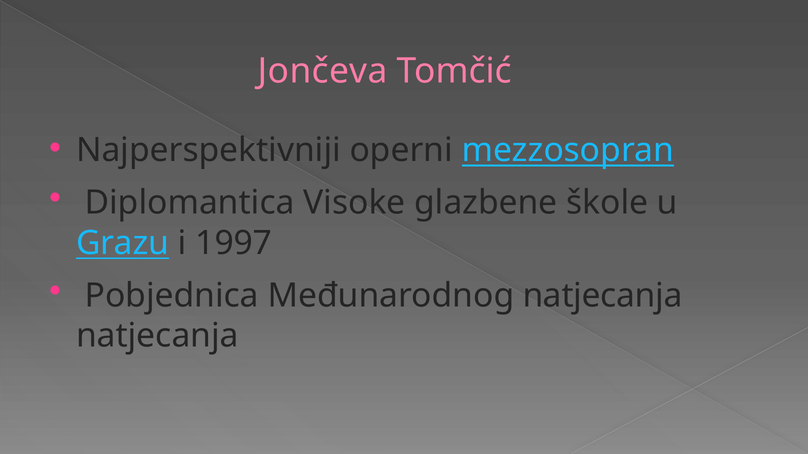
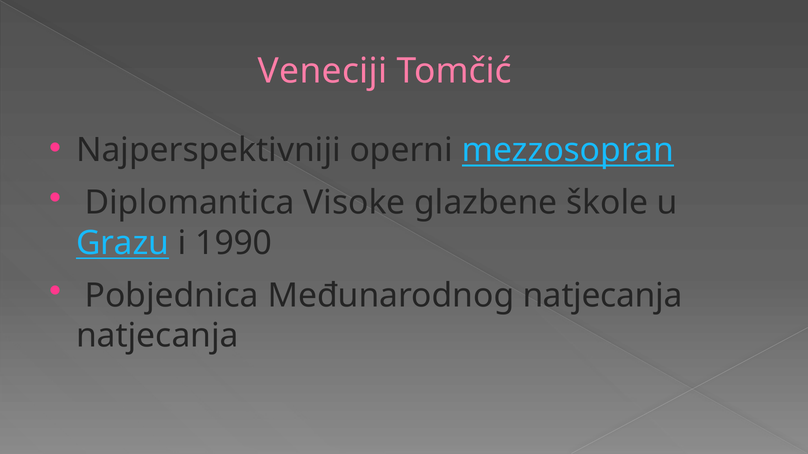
Jončeva: Jončeva -> Veneciji
1997: 1997 -> 1990
